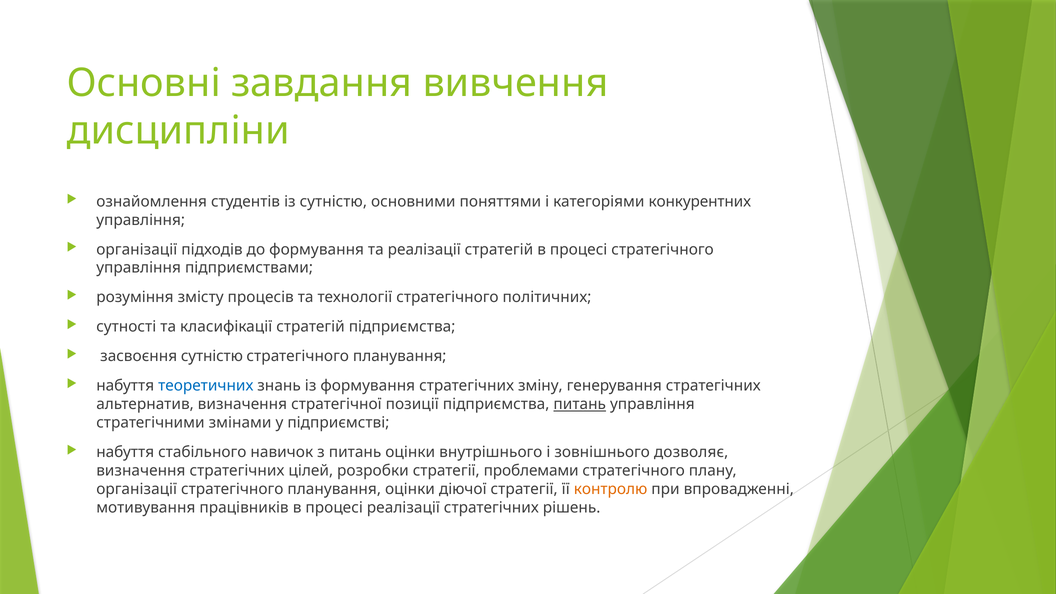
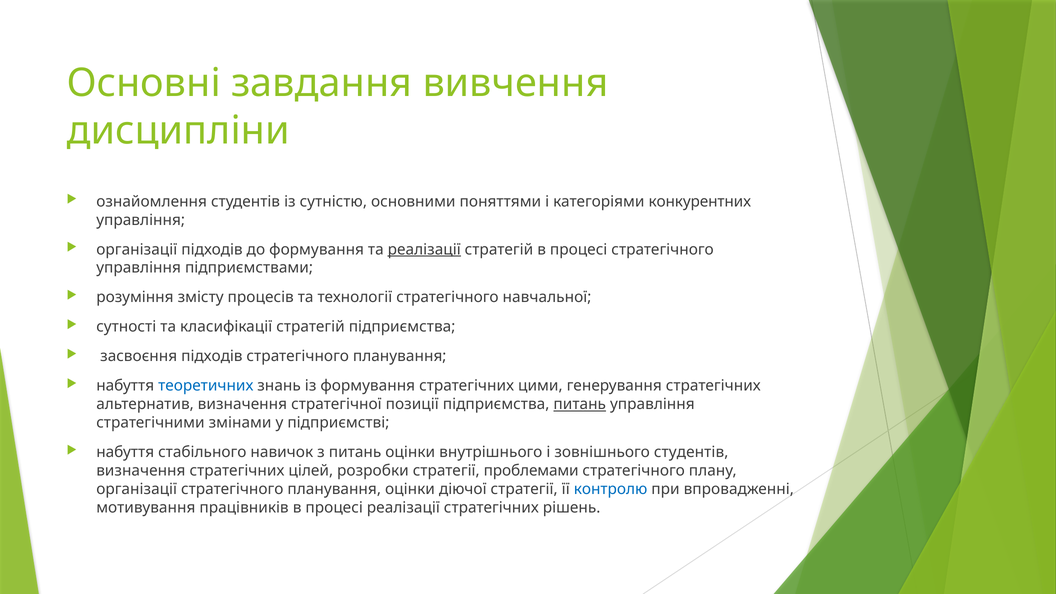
реалізації at (424, 249) underline: none -> present
політичних: політичних -> навчальної
засвоєння сутністю: сутністю -> підходів
зміну: зміну -> цими
зовнішнього дозволяє: дозволяє -> студентів
контролю colour: orange -> blue
